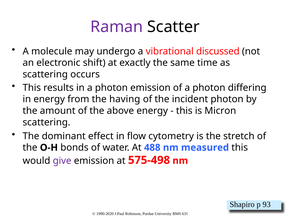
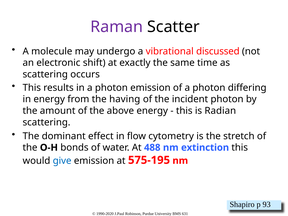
Micron: Micron -> Radian
measured: measured -> extinction
give colour: purple -> blue
575-498: 575-498 -> 575-195
